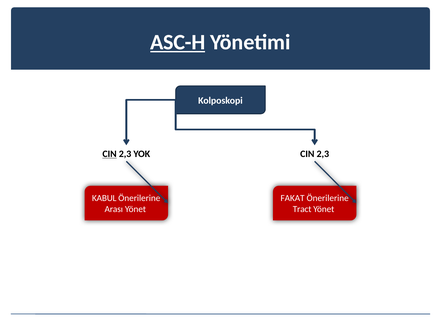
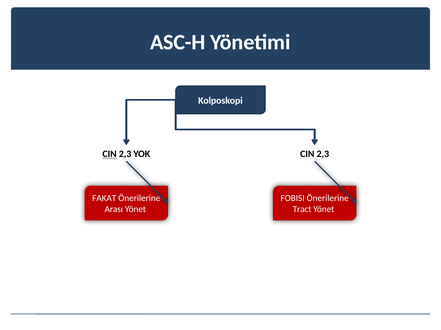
ASC-H underline: present -> none
KABUL: KABUL -> FAKAT
FAKAT: FAKAT -> FOBISI
